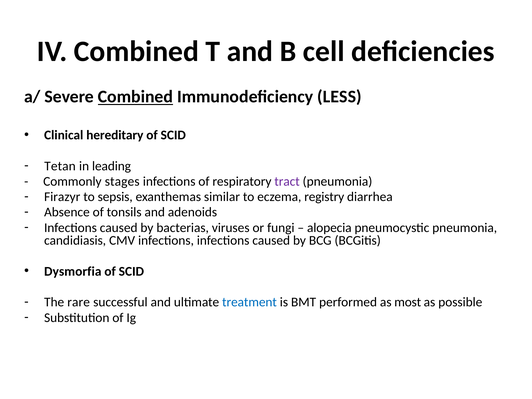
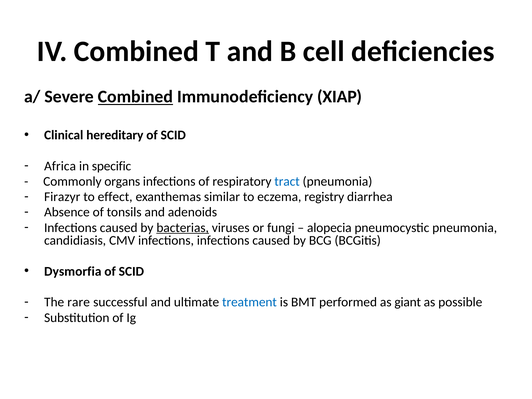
LESS: LESS -> XIAP
Tetan: Tetan -> Africa
leading: leading -> specific
stages: stages -> organs
tract colour: purple -> blue
sepsis: sepsis -> effect
bacterias underline: none -> present
most: most -> giant
